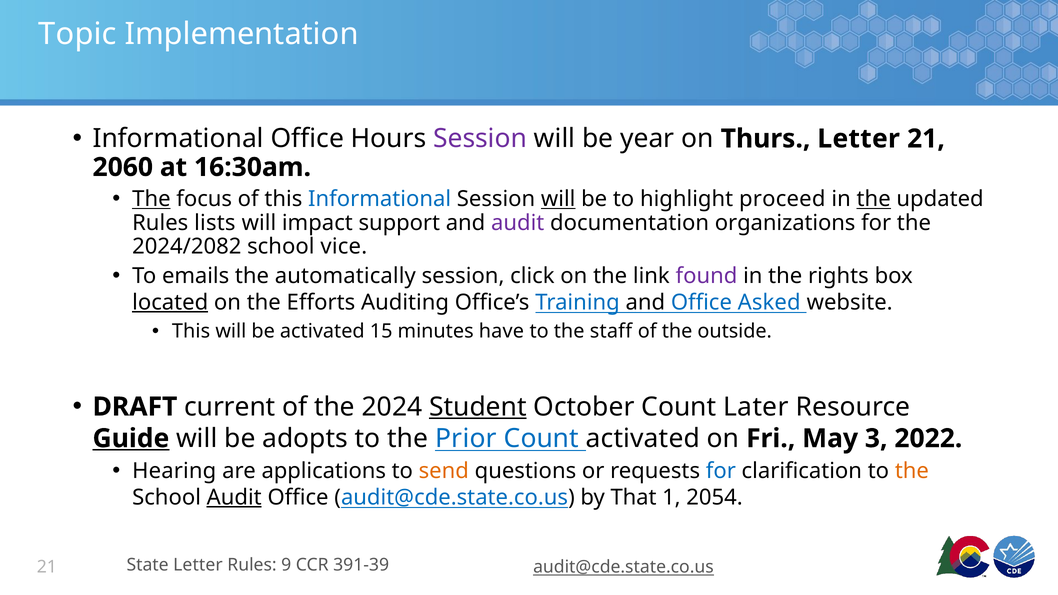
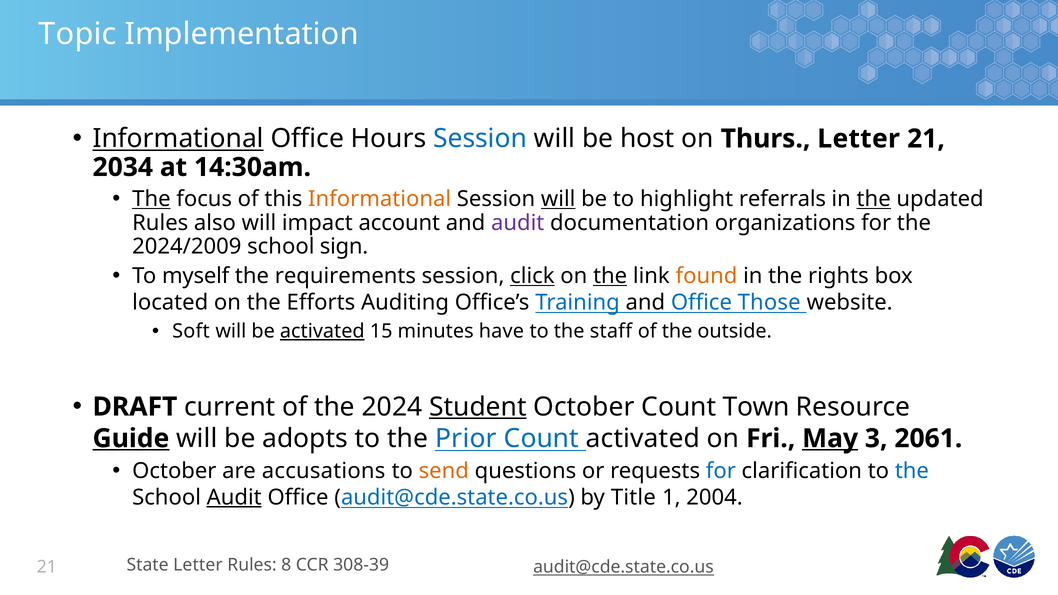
Informational at (178, 139) underline: none -> present
Session at (480, 139) colour: purple -> blue
year: year -> host
2060: 2060 -> 2034
16:30am: 16:30am -> 14:30am
Informational at (380, 199) colour: blue -> orange
proceed: proceed -> referrals
lists: lists -> also
support: support -> account
2024/2082: 2024/2082 -> 2024/2009
vice: vice -> sign
emails: emails -> myself
automatically: automatically -> requirements
click underline: none -> present
the at (610, 276) underline: none -> present
found colour: purple -> orange
located underline: present -> none
Asked: Asked -> Those
This at (191, 331): This -> Soft
activated at (322, 331) underline: none -> present
Later: Later -> Town
May underline: none -> present
2022: 2022 -> 2061
Hearing at (174, 471): Hearing -> October
applications: applications -> accusations
the at (912, 471) colour: orange -> blue
That: That -> Title
2054: 2054 -> 2004
9: 9 -> 8
391-39: 391-39 -> 308-39
